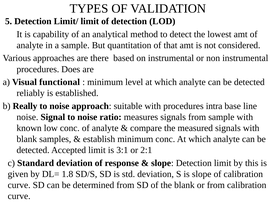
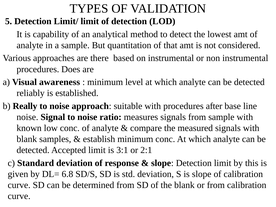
functional: functional -> awareness
intra: intra -> after
1.8: 1.8 -> 6.8
